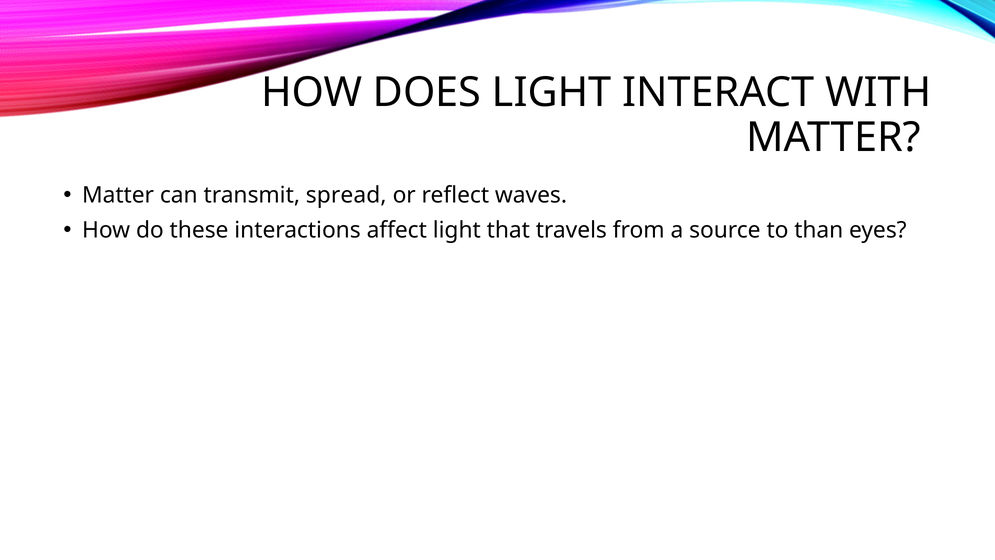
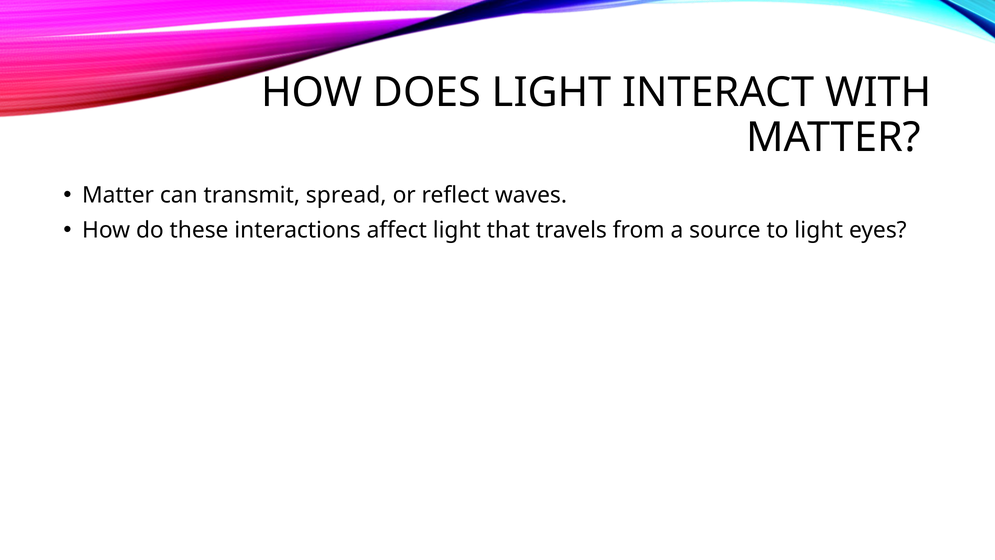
to than: than -> light
